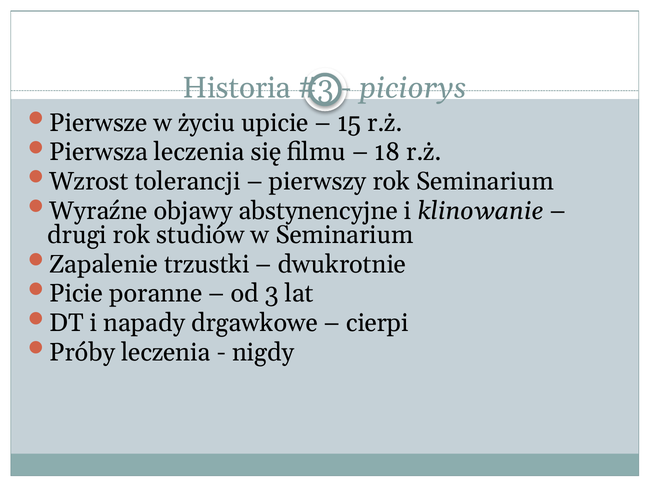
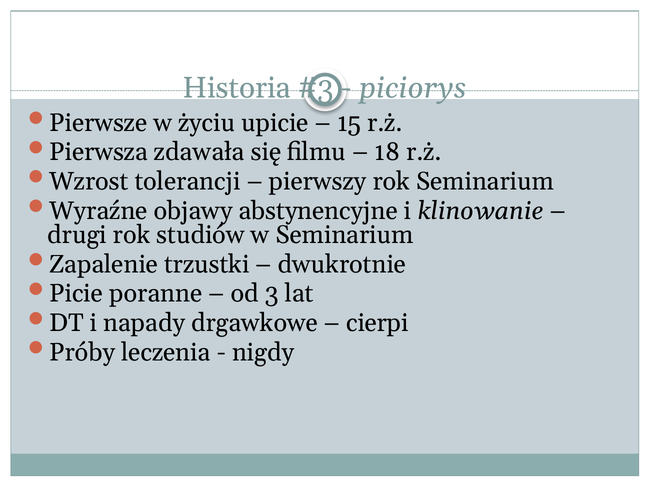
Pierwsza leczenia: leczenia -> zdawała
